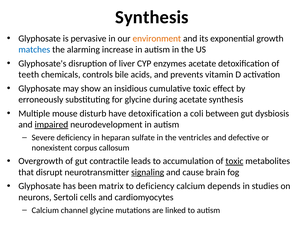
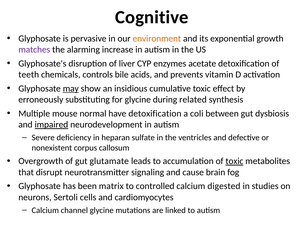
Synthesis at (152, 17): Synthesis -> Cognitive
matches colour: blue -> purple
may underline: none -> present
during acetate: acetate -> related
disturb: disturb -> normal
contractile: contractile -> glutamate
signaling underline: present -> none
to deficiency: deficiency -> controlled
depends: depends -> digested
